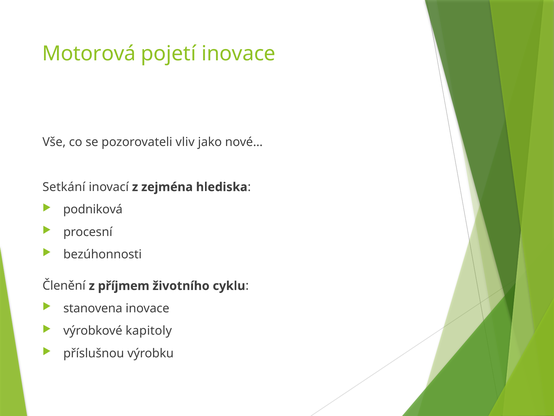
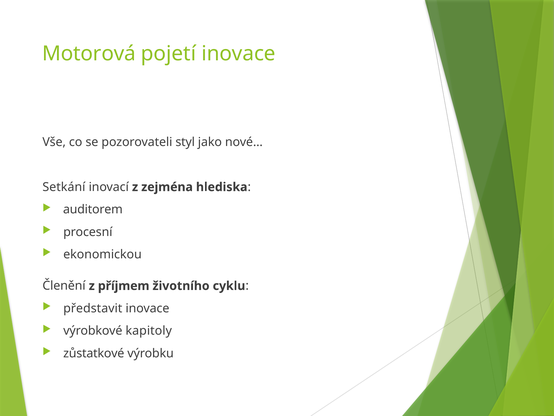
vliv: vliv -> styl
podniková: podniková -> auditorem
bezúhonnosti: bezúhonnosti -> ekonomickou
stanovena: stanovena -> představit
příslušnou: příslušnou -> zůstatkové
